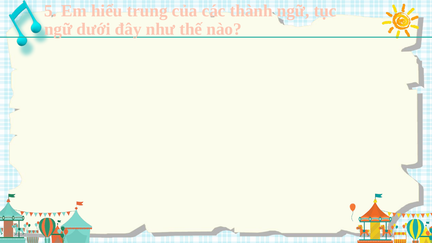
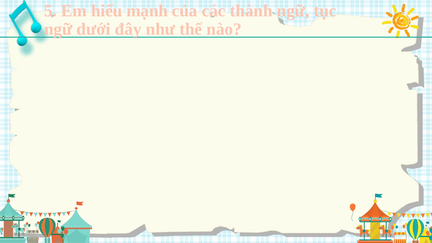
trung: trung -> mạnh
